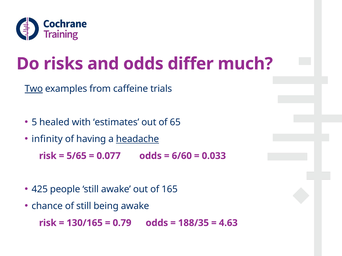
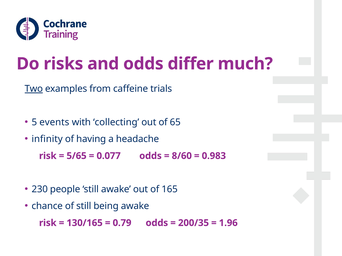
healed: healed -> events
estimates: estimates -> collecting
headache underline: present -> none
6/60: 6/60 -> 8/60
0.033: 0.033 -> 0.983
425: 425 -> 230
188/35: 188/35 -> 200/35
4.63: 4.63 -> 1.96
